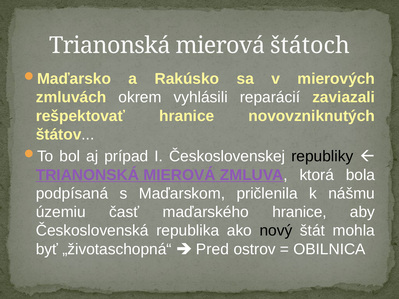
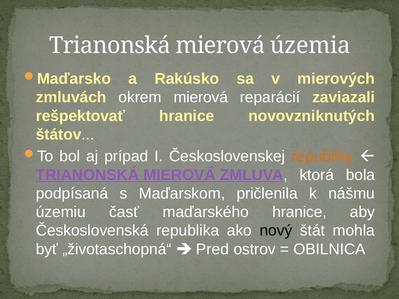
štátoch: štátoch -> územia
okrem vyhlásili: vyhlásili -> mierová
republiky colour: black -> orange
